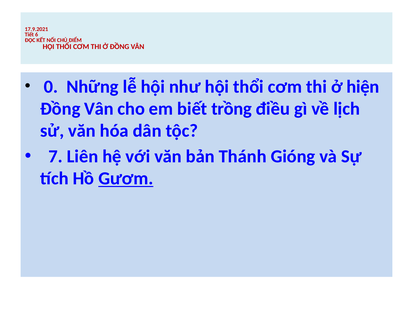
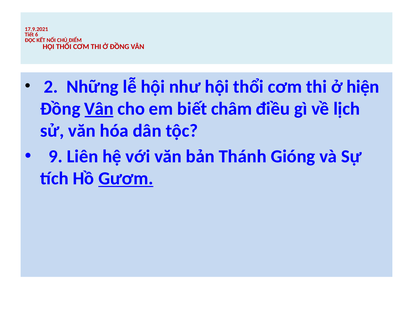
0: 0 -> 2
Vân at (99, 109) underline: none -> present
trồng: trồng -> châm
7: 7 -> 9
